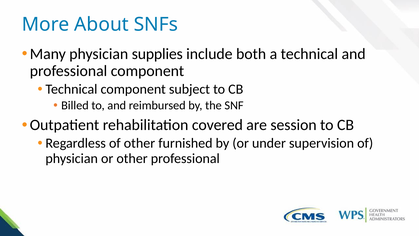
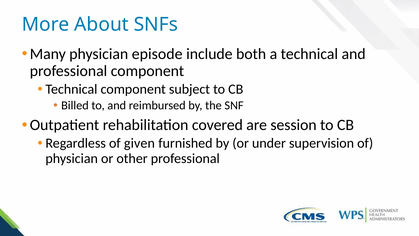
supplies: supplies -> episode
of other: other -> given
